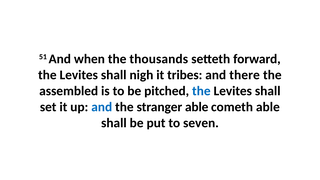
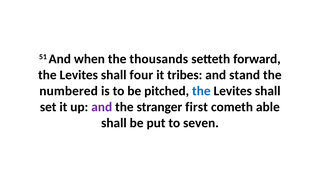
nigh: nigh -> four
there: there -> stand
assembled: assembled -> numbered
and at (102, 107) colour: blue -> purple
stranger able: able -> first
